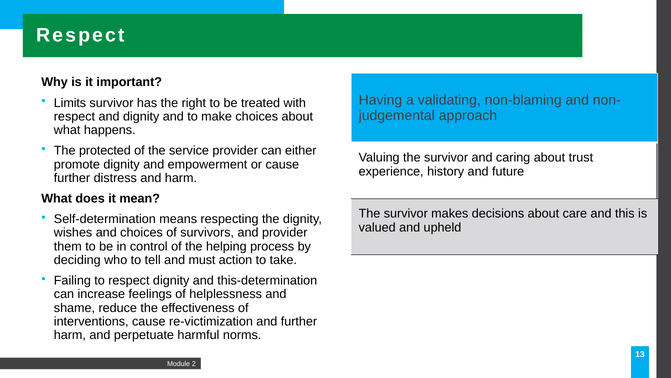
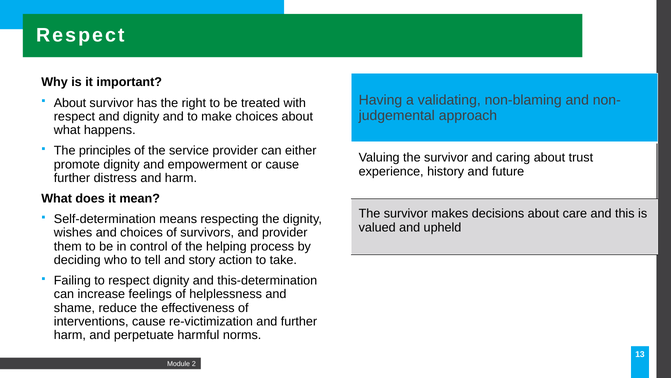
Limits at (70, 103): Limits -> About
protected: protected -> principles
must: must -> story
